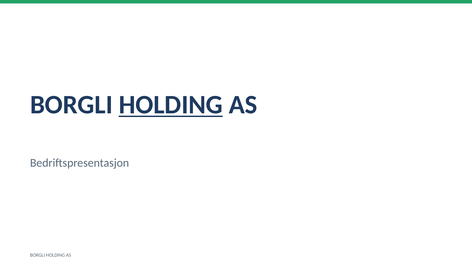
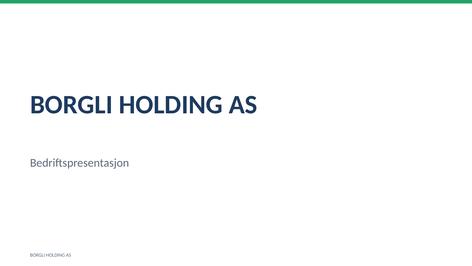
HOLDING at (171, 105) underline: present -> none
